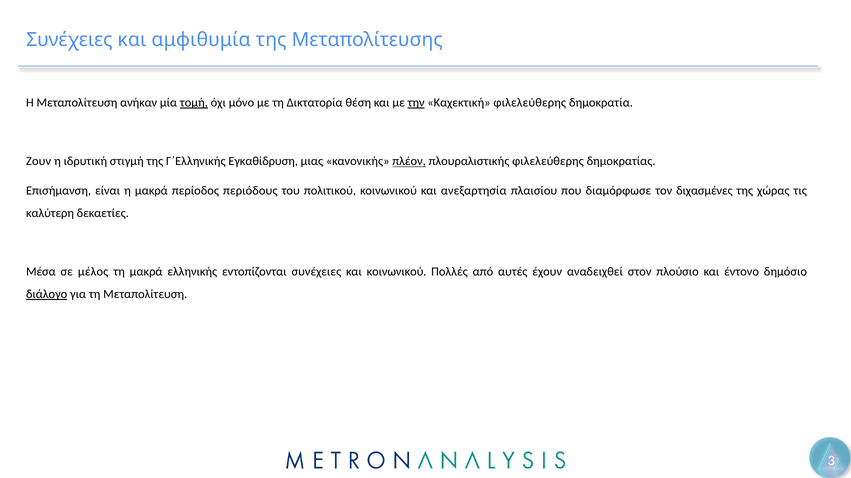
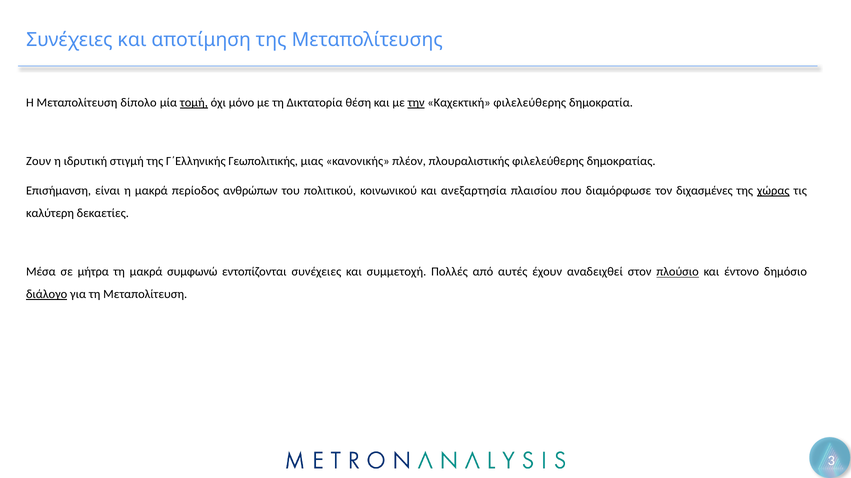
αμφιθυμία: αμφιθυμία -> αποτίμηση
ανήκαν: ανήκαν -> δίπολο
Εγκαθίδρυση: Εγκαθίδρυση -> Γεωπολιτικής
πλέον underline: present -> none
περιόδους: περιόδους -> ανθρώπων
χώρας underline: none -> present
μέλος: μέλος -> μήτρα
ελληνικής: ελληνικής -> συμφωνώ
και κοινωνικού: κοινωνικού -> συμμετοχή
πλούσιο underline: none -> present
